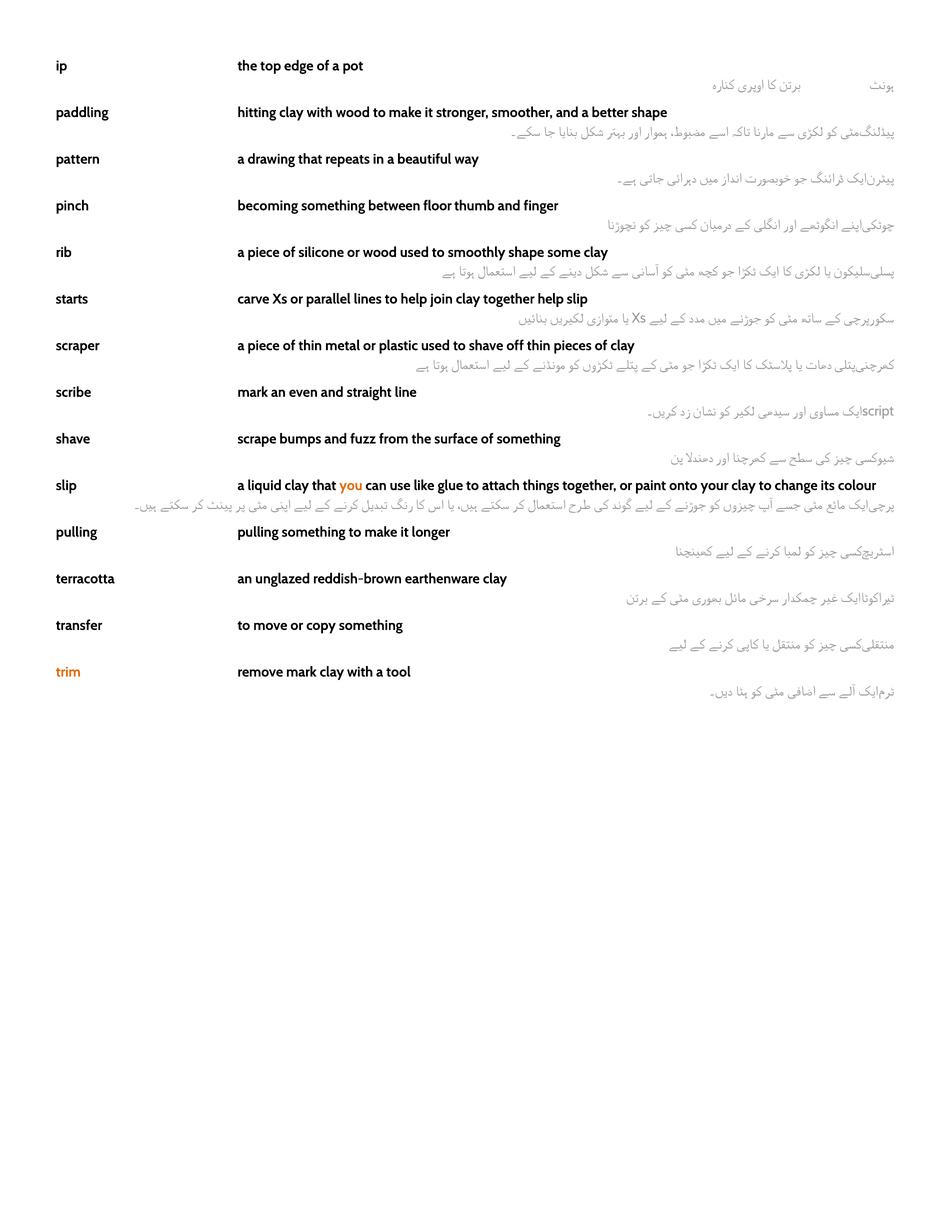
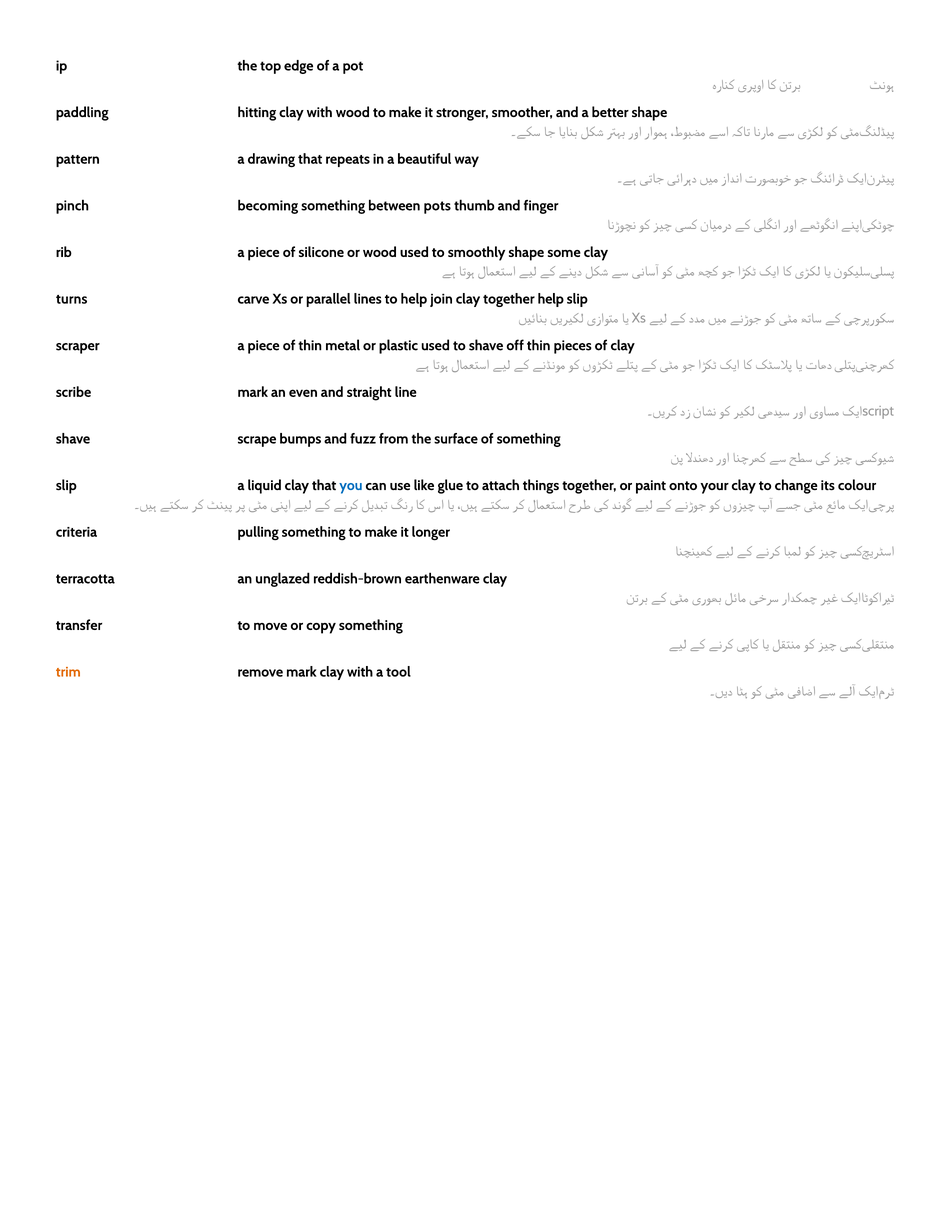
floor: floor -> pots
starts: starts -> turns
you colour: orange -> blue
pulling at (76, 532): pulling -> criteria
